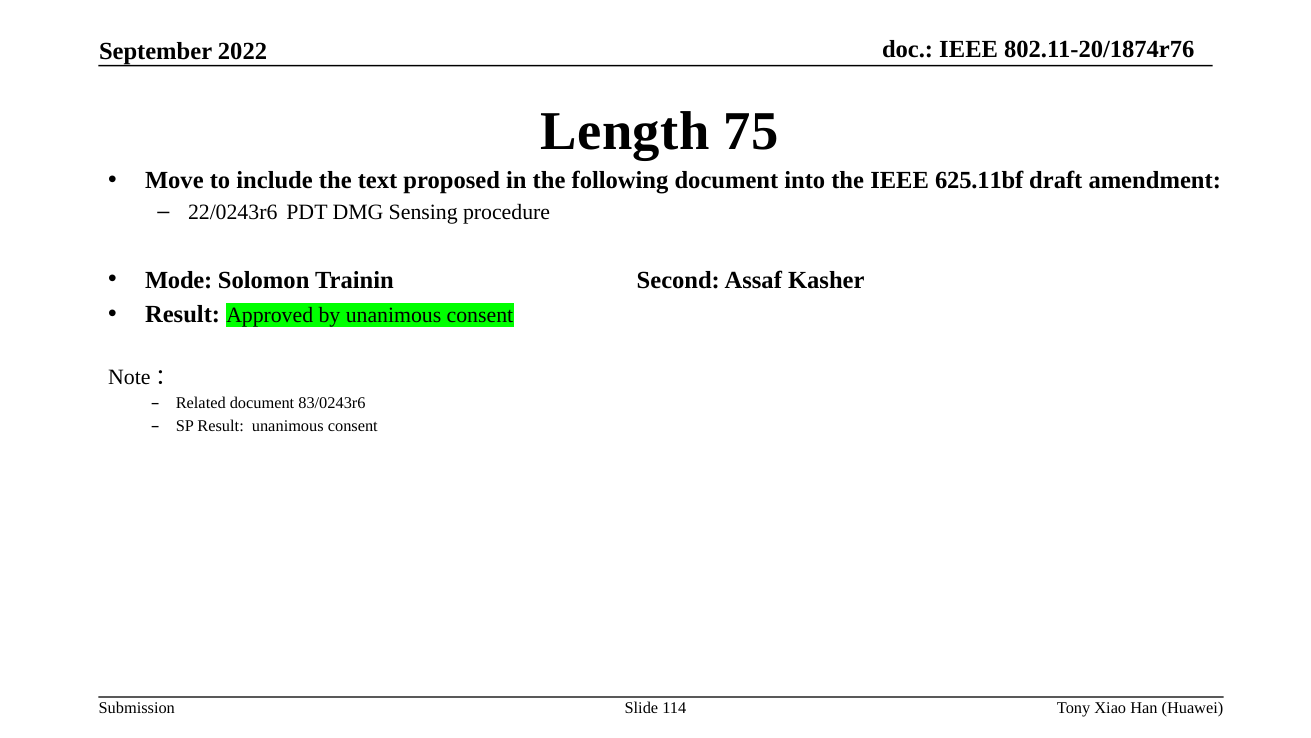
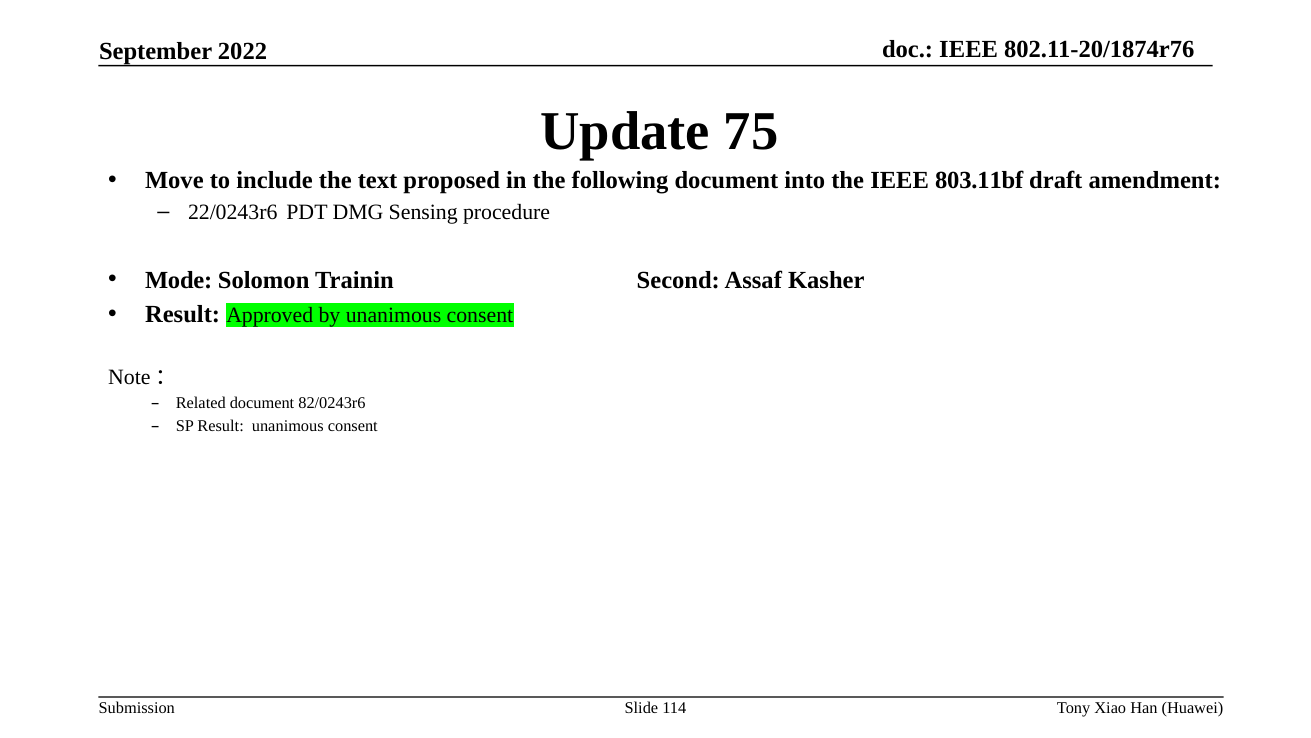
Length: Length -> Update
625.11bf: 625.11bf -> 803.11bf
83/0243r6: 83/0243r6 -> 82/0243r6
